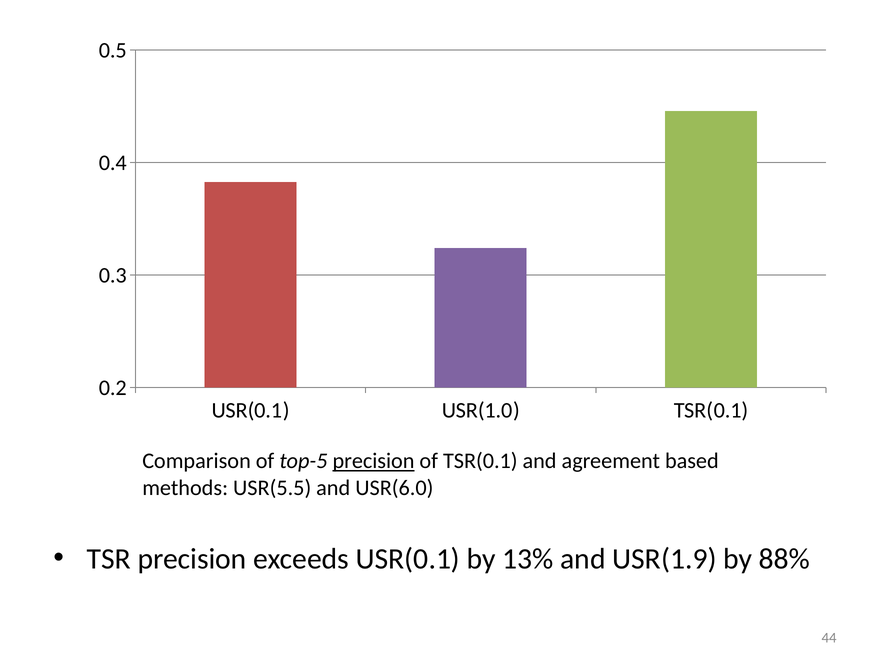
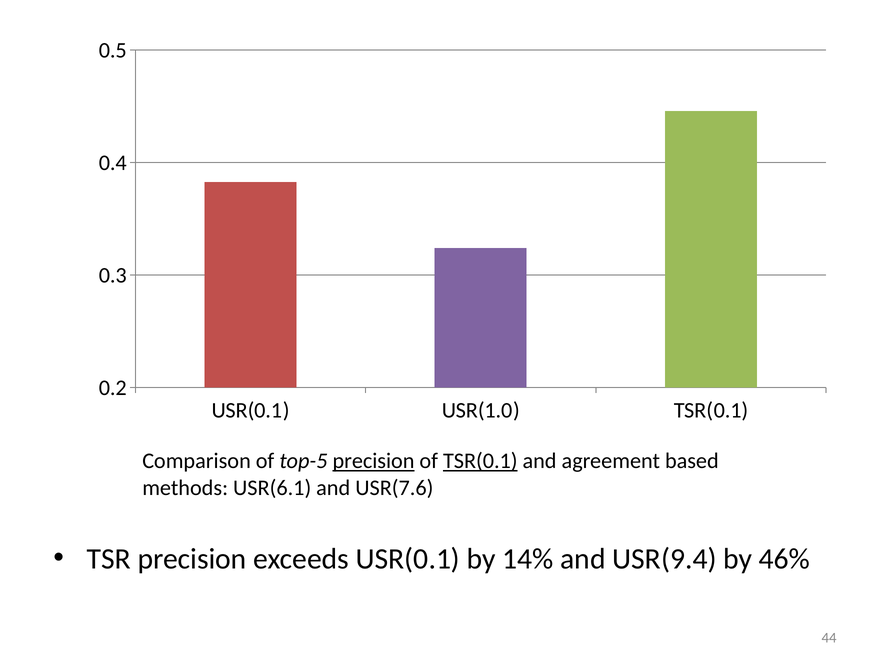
TSR(0.1 at (480, 461) underline: none -> present
USR(5.5: USR(5.5 -> USR(6.1
USR(6.0: USR(6.0 -> USR(7.6
13%: 13% -> 14%
USR(1.9: USR(1.9 -> USR(9.4
88%: 88% -> 46%
